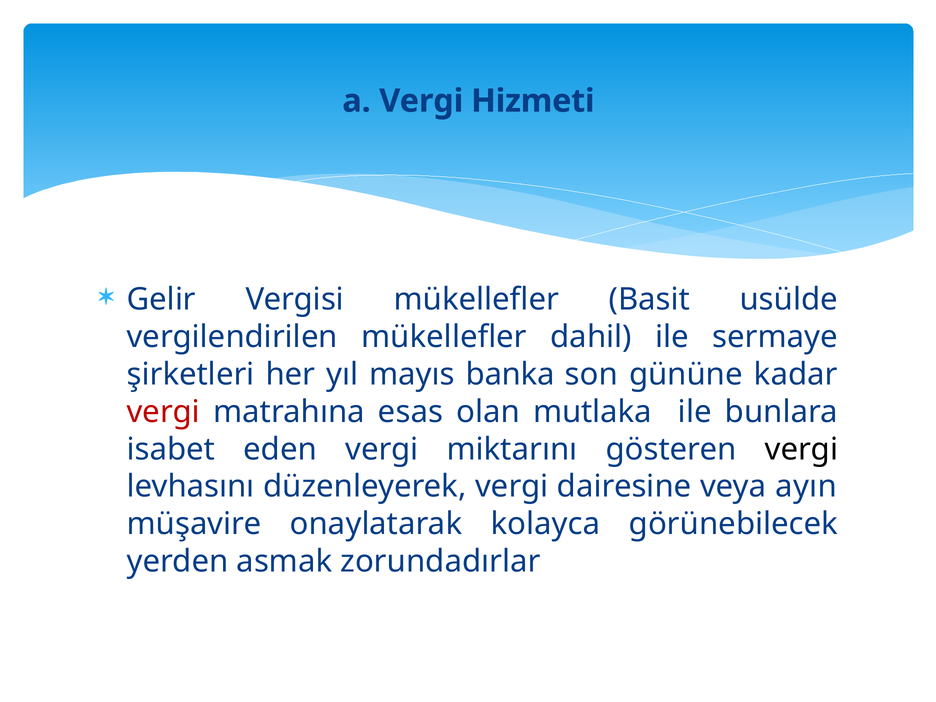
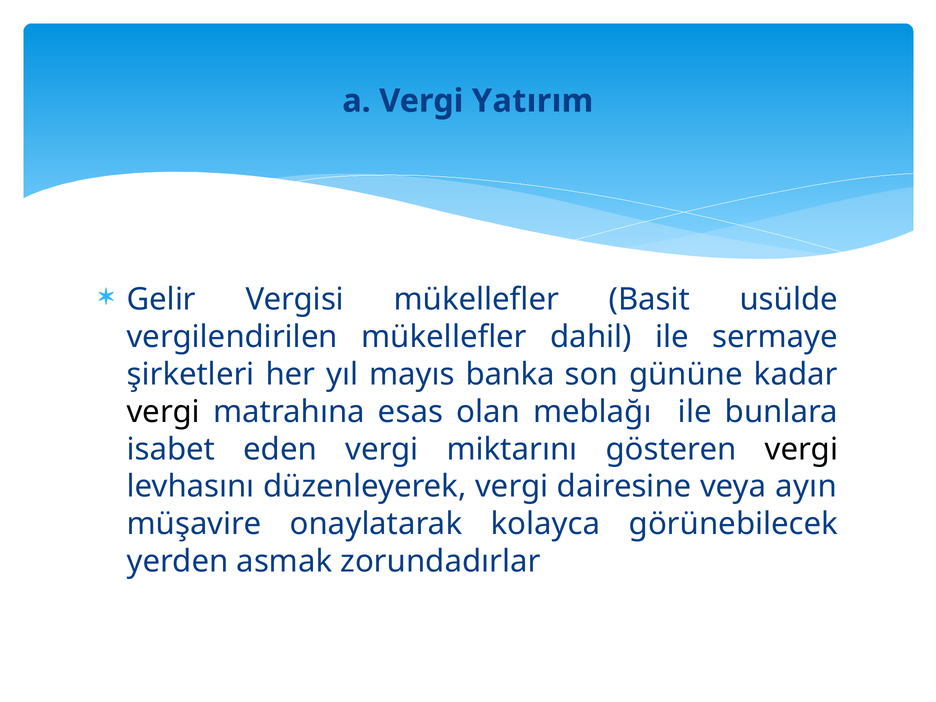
Hizmeti: Hizmeti -> Yatırım
vergi at (163, 412) colour: red -> black
mutlaka: mutlaka -> meblağı
